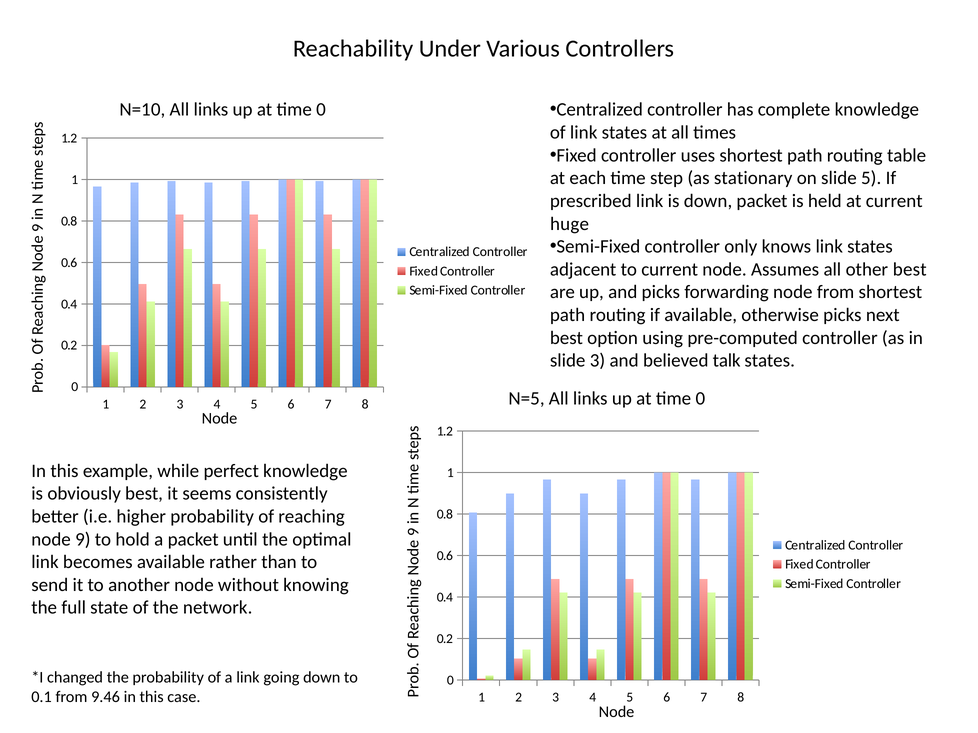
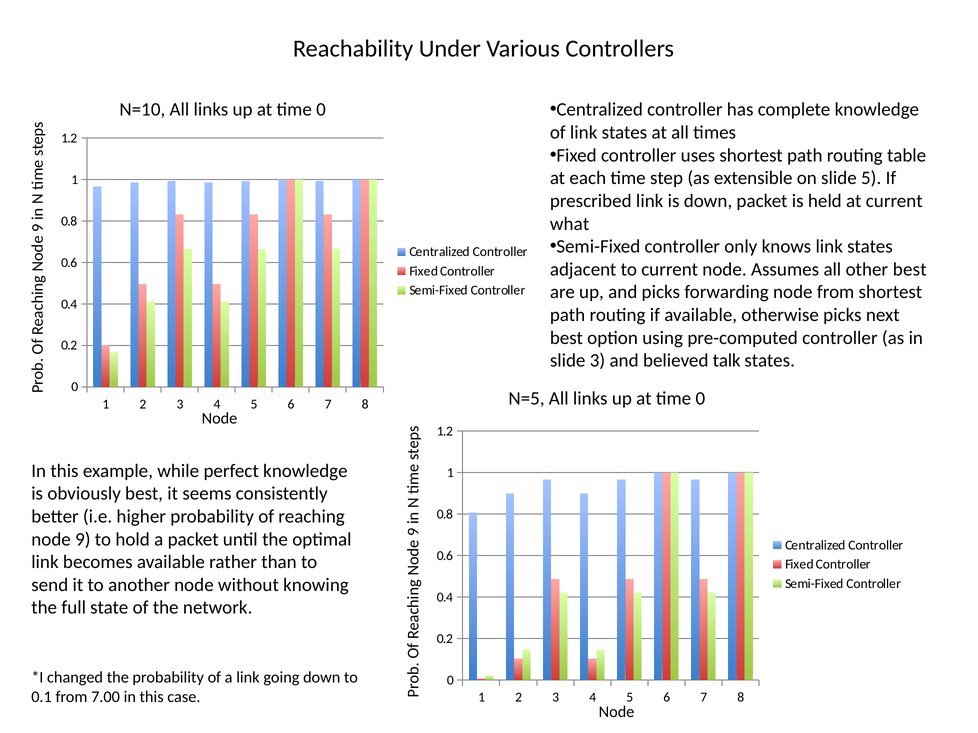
stationary: stationary -> extensible
huge: huge -> what
9.46: 9.46 -> 7.00
